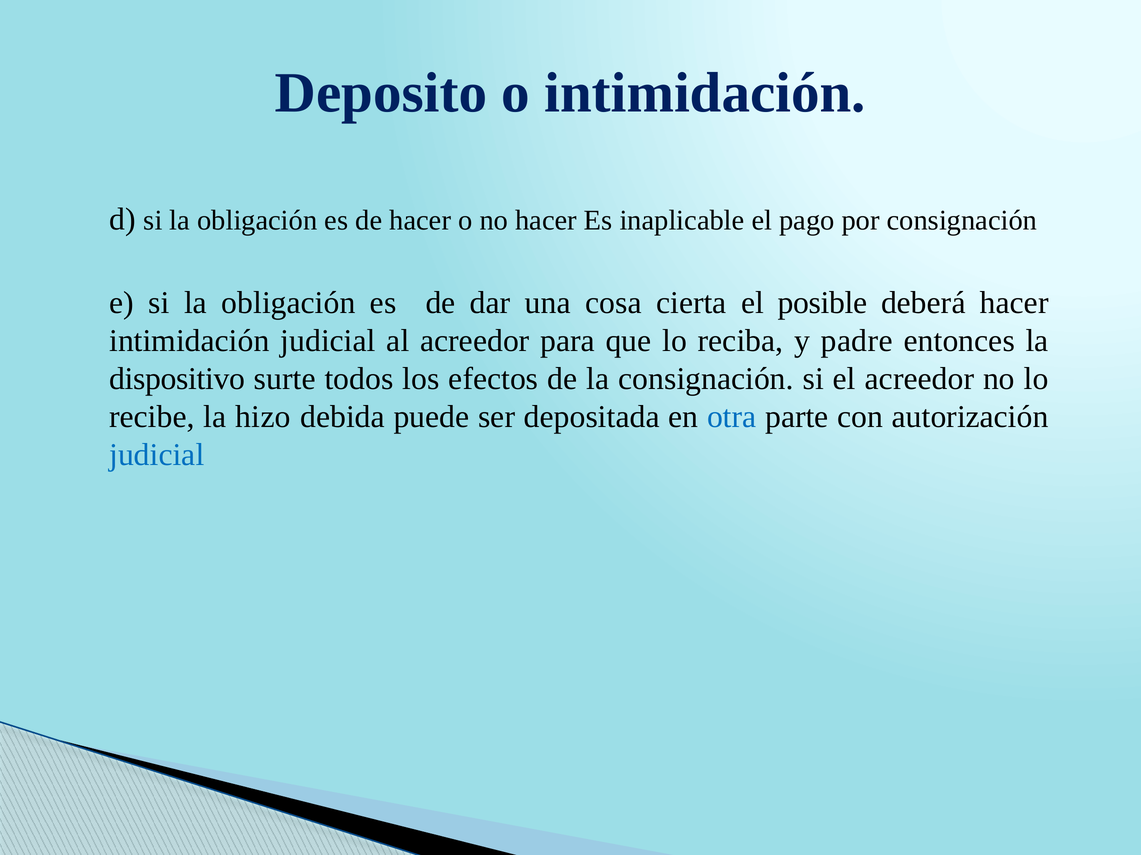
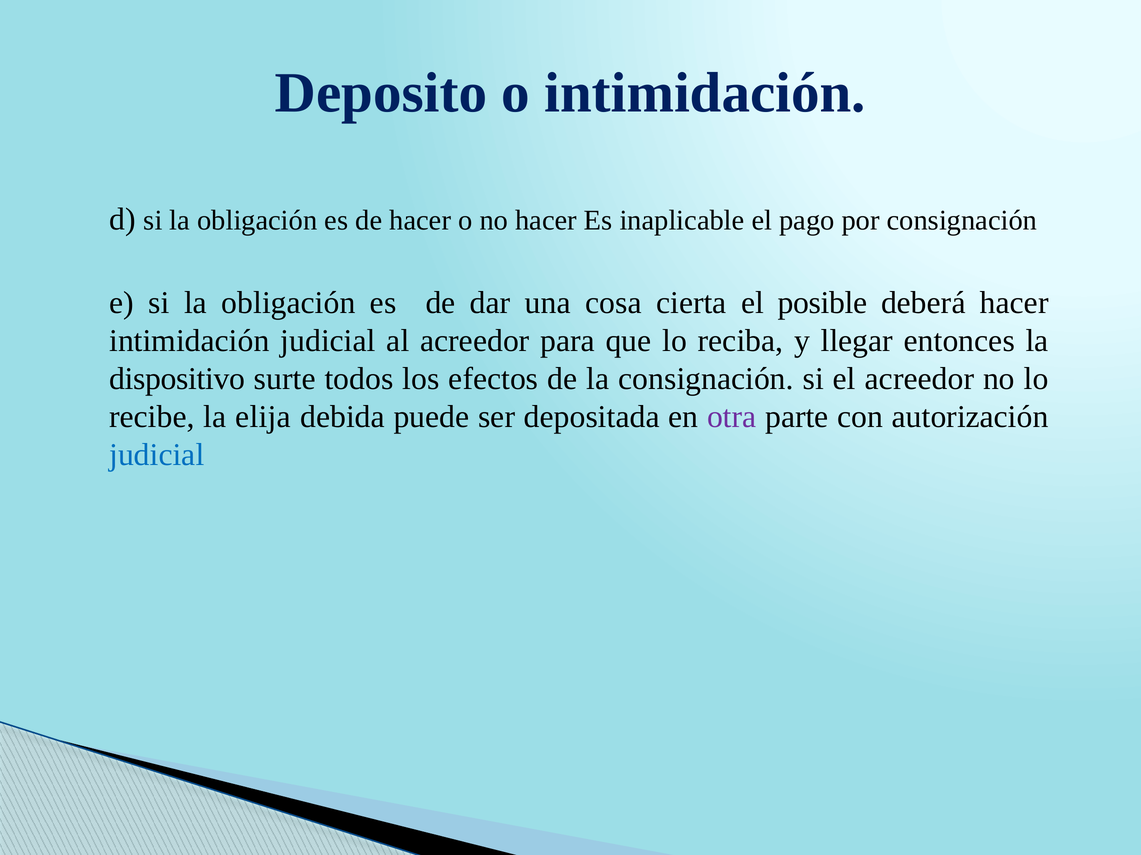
padre: padre -> llegar
hizo: hizo -> elija
otra colour: blue -> purple
